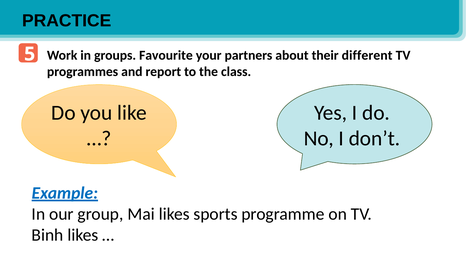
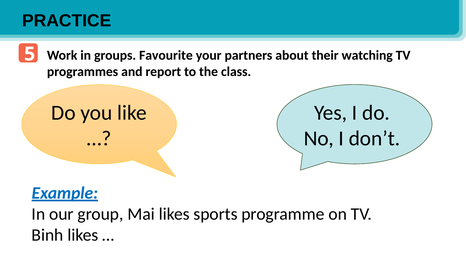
different: different -> watching
